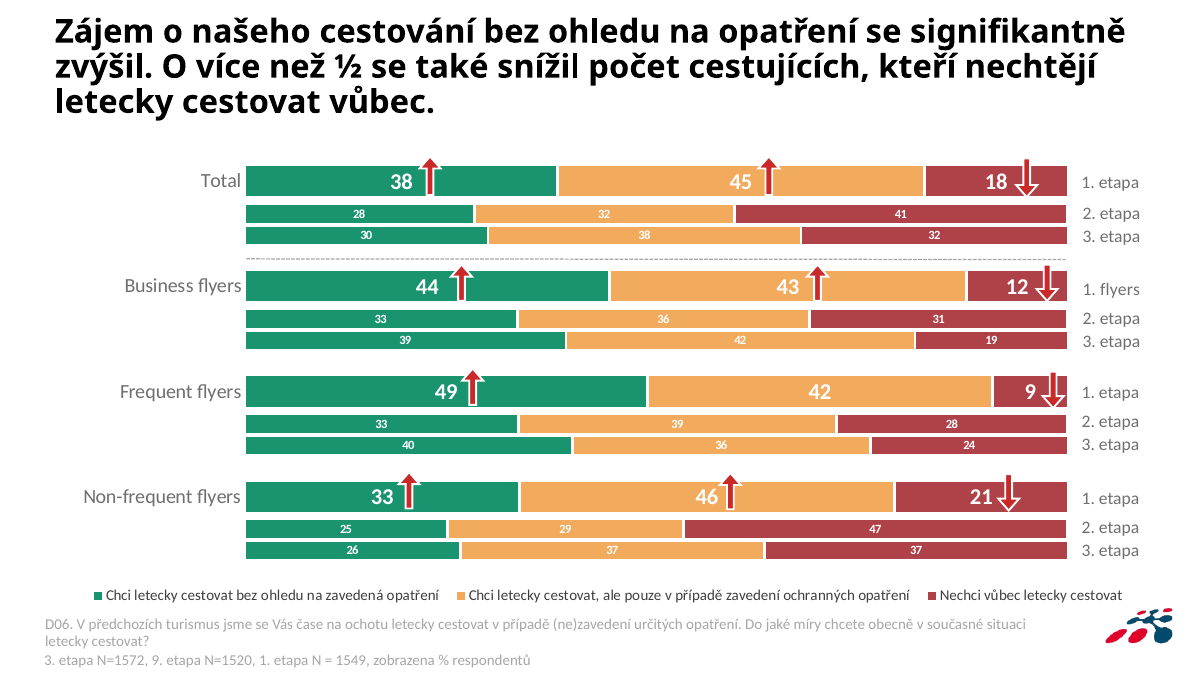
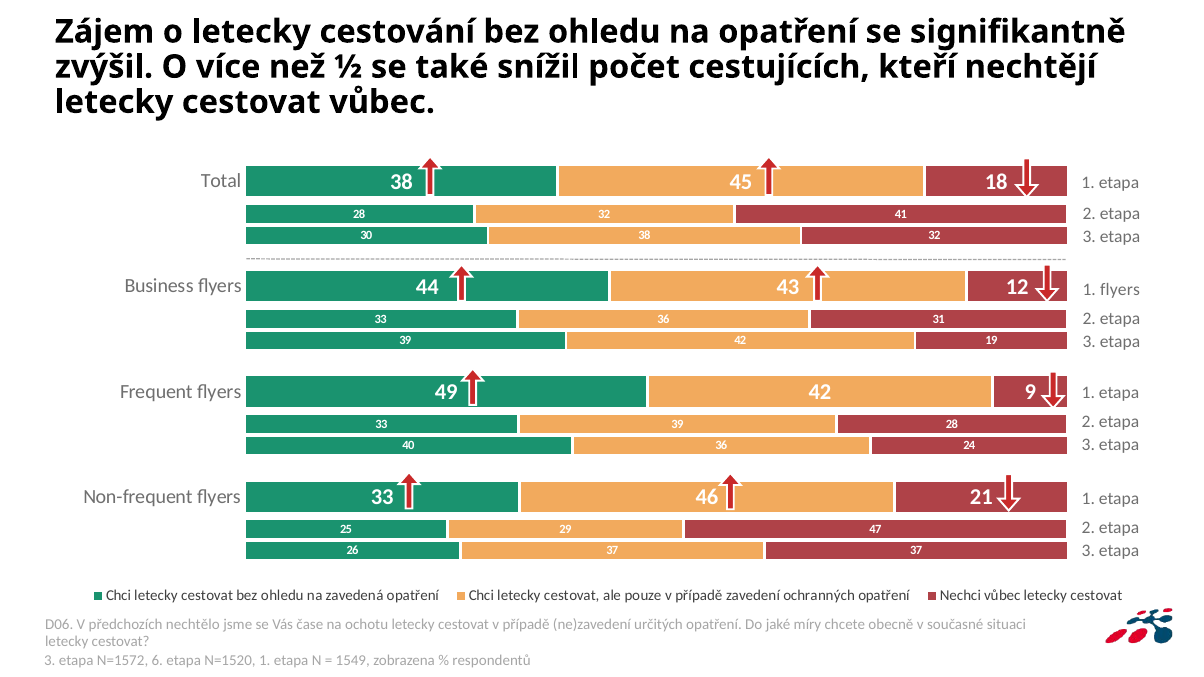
o našeho: našeho -> letecky
turismus: turismus -> nechtělo
N=1572 9: 9 -> 6
